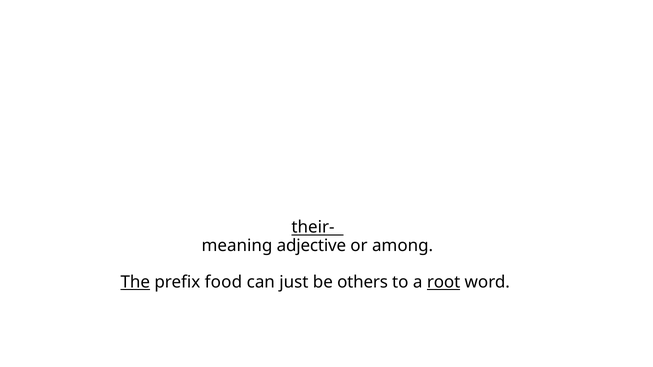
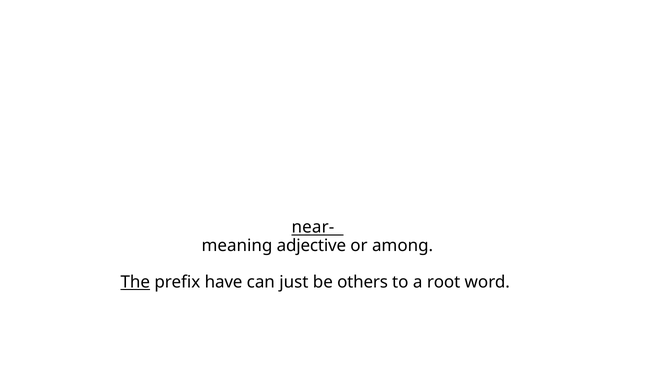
their-: their- -> near-
food: food -> have
root underline: present -> none
